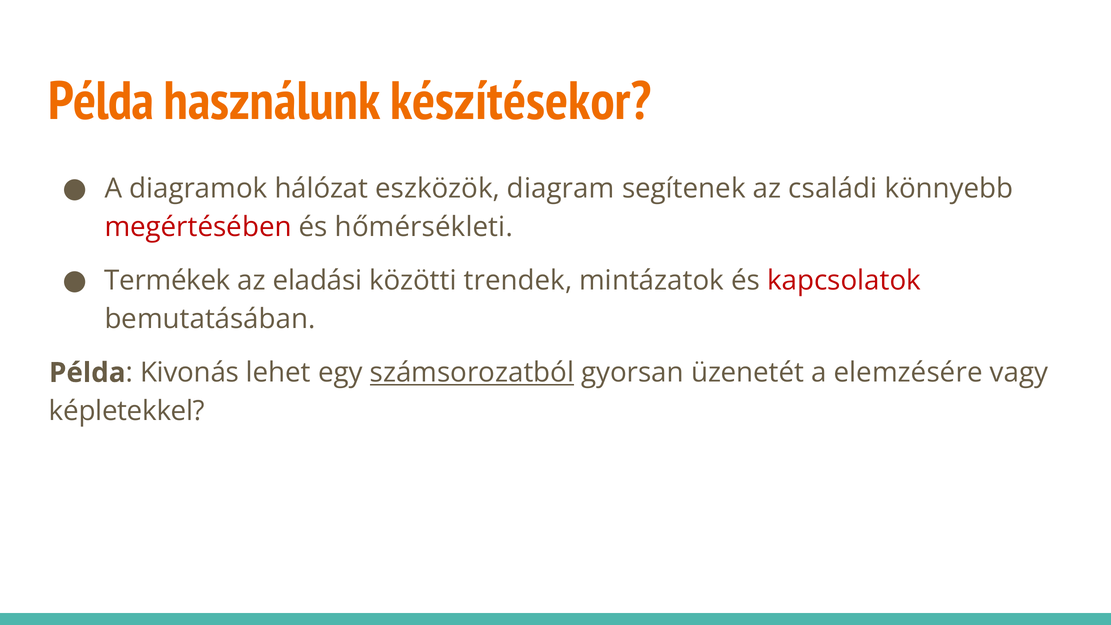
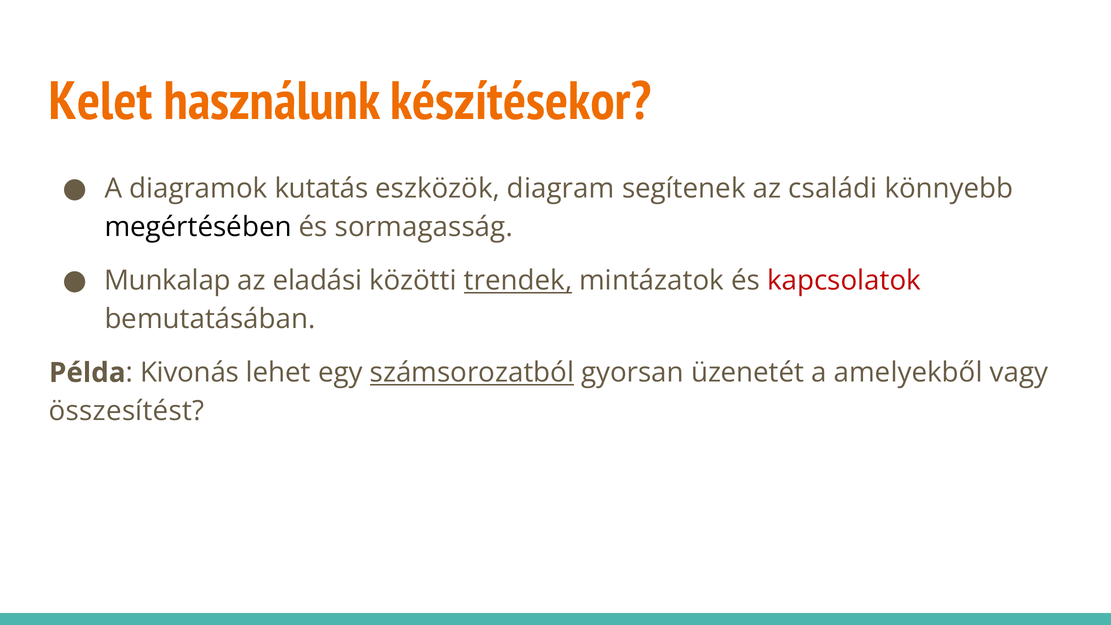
Példa at (101, 101): Példa -> Kelet
hálózat: hálózat -> kutatás
megértésében colour: red -> black
hőmérsékleti: hőmérsékleti -> sormagasság
Termékek: Termékek -> Munkalap
trendek underline: none -> present
elemzésére: elemzésére -> amelyekből
képletekkel: képletekkel -> összesítést
